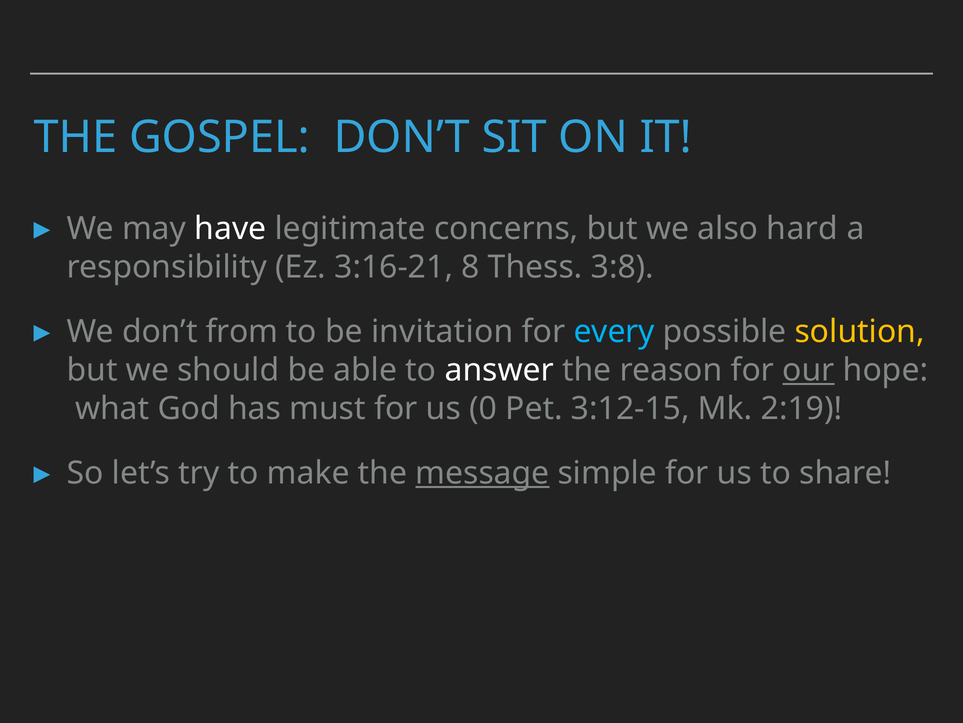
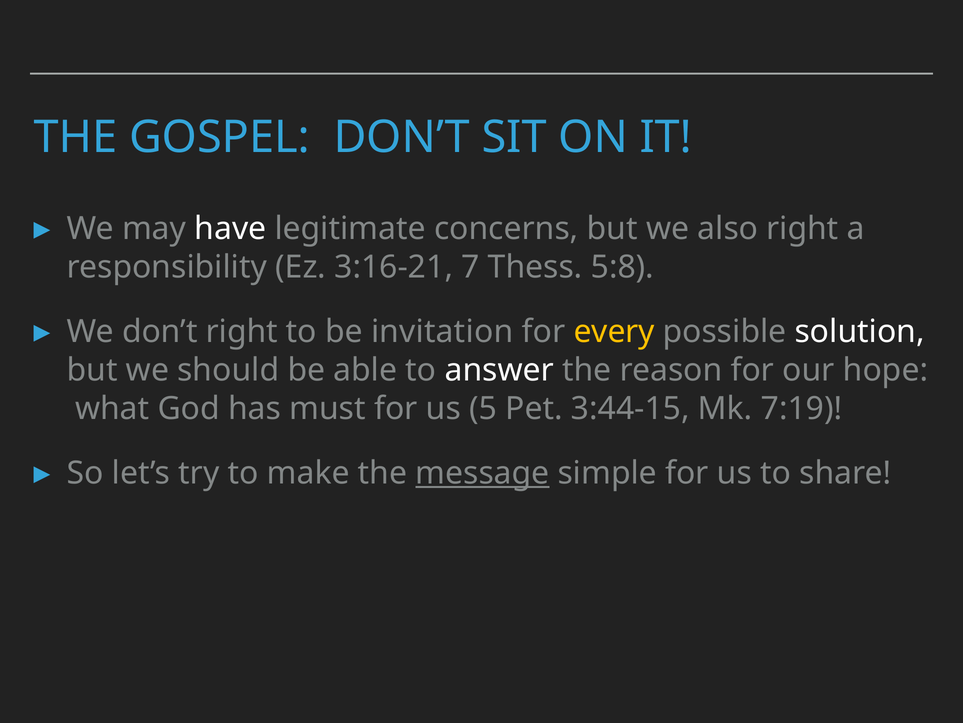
also hard: hard -> right
8: 8 -> 7
3:8: 3:8 -> 5:8
don’t from: from -> right
every colour: light blue -> yellow
solution colour: yellow -> white
our underline: present -> none
0: 0 -> 5
3:12-15: 3:12-15 -> 3:44-15
2:19: 2:19 -> 7:19
